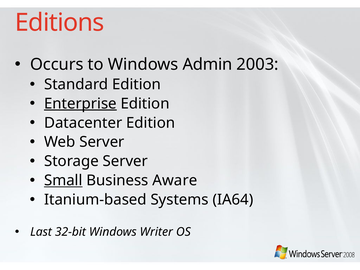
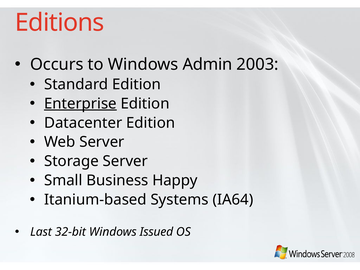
Small underline: present -> none
Aware: Aware -> Happy
Writer: Writer -> Issued
